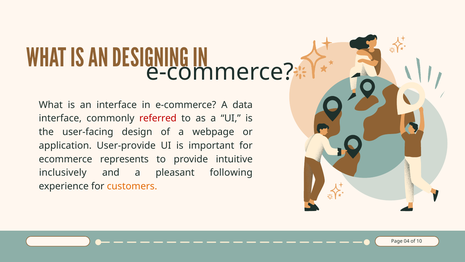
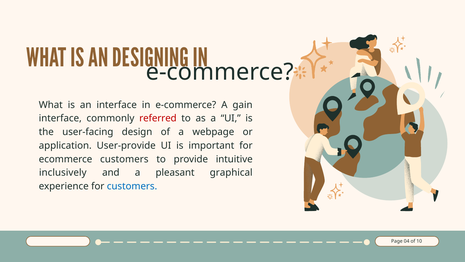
data: data -> gain
ecommerce represents: represents -> customers
following: following -> graphical
customers at (132, 186) colour: orange -> blue
